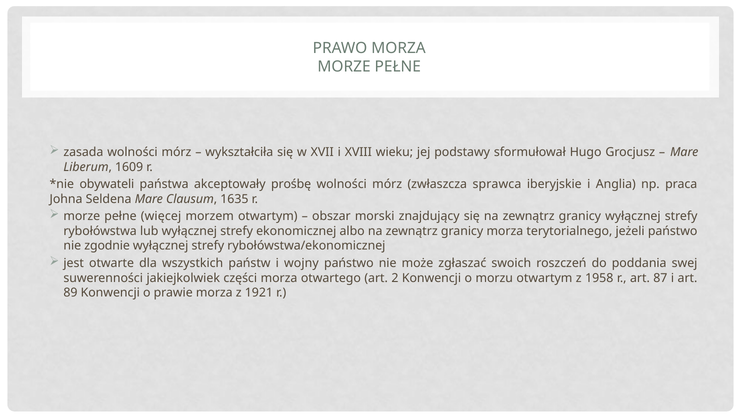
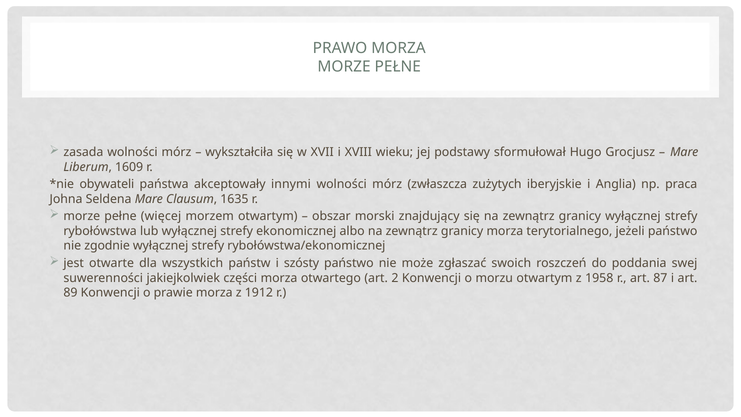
prośbę: prośbę -> innymi
sprawca: sprawca -> zużytych
wojny: wojny -> szósty
1921: 1921 -> 1912
